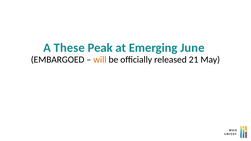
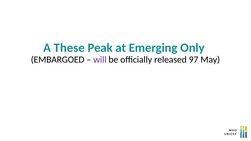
June: June -> Only
will colour: orange -> purple
21: 21 -> 97
